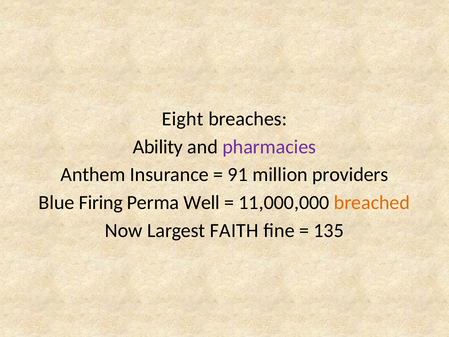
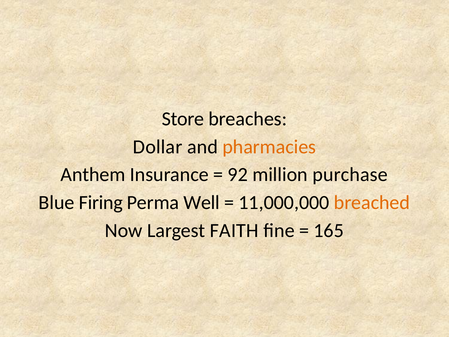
Eight: Eight -> Store
Ability: Ability -> Dollar
pharmacies colour: purple -> orange
91: 91 -> 92
providers: providers -> purchase
135: 135 -> 165
